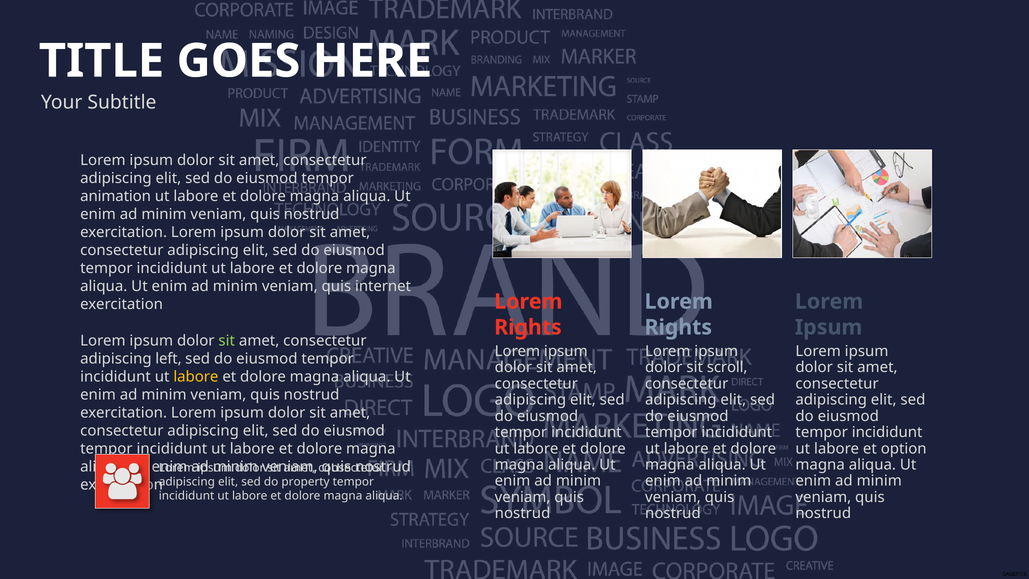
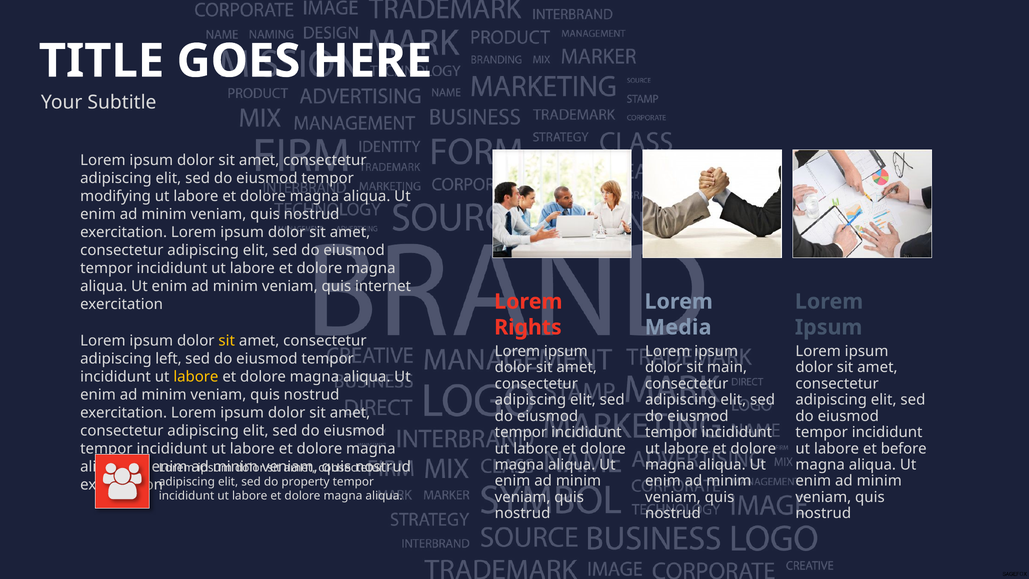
animation: animation -> modifying
Rights at (678, 327): Rights -> Media
sit at (227, 340) colour: light green -> yellow
scroll: scroll -> main
option: option -> before
